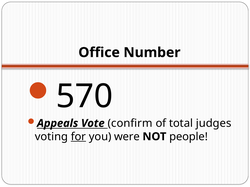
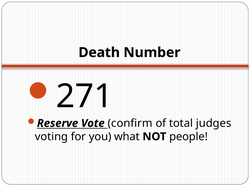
Office: Office -> Death
570: 570 -> 271
Appeals: Appeals -> Reserve
for underline: present -> none
were: were -> what
